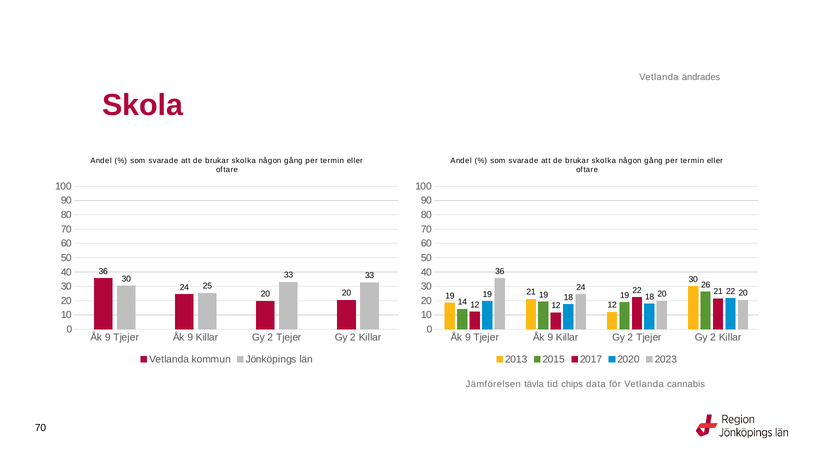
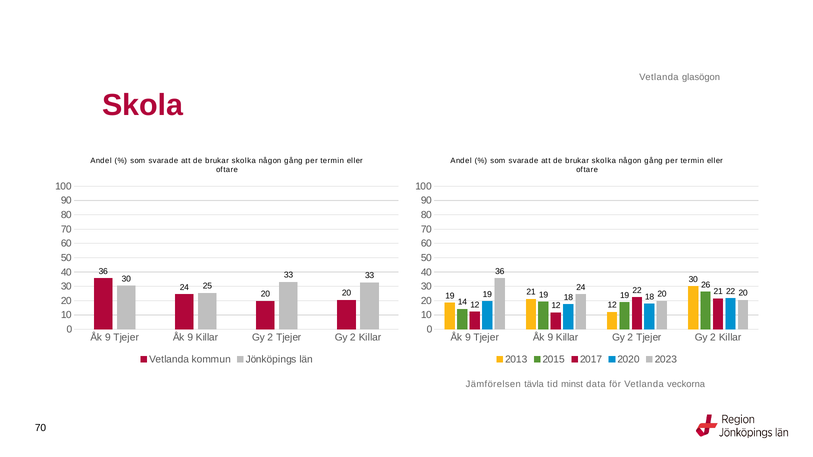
ändrades: ändrades -> glasögon
chips: chips -> minst
cannabis: cannabis -> veckorna
